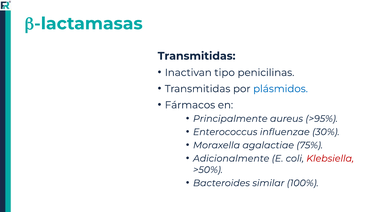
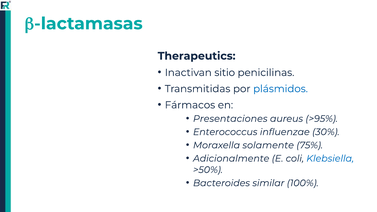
Transmitidas at (197, 56): Transmitidas -> Therapeutics
tipo: tipo -> sitio
Principalmente: Principalmente -> Presentaciones
agalactiae: agalactiae -> solamente
Klebsiella colour: red -> blue
